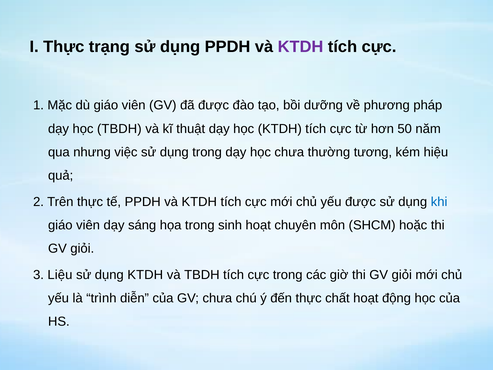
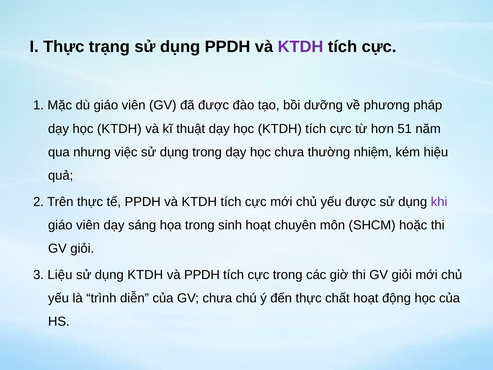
TBDH at (119, 129): TBDH -> KTDH
50: 50 -> 51
tương: tương -> nhiệm
khi colour: blue -> purple
và TBDH: TBDH -> PPDH
